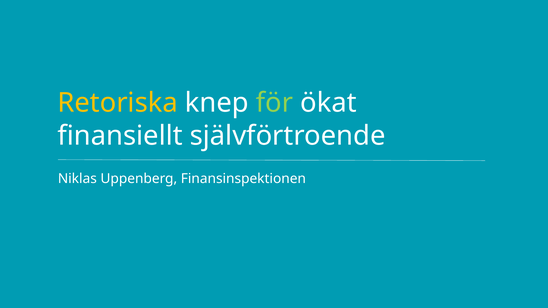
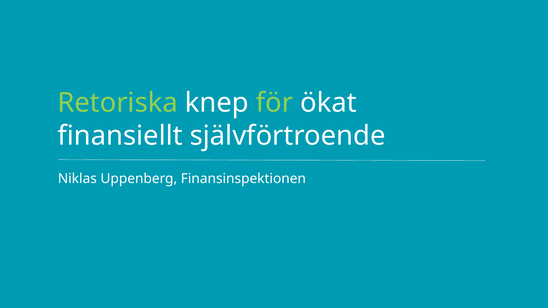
Retoriska colour: yellow -> light green
